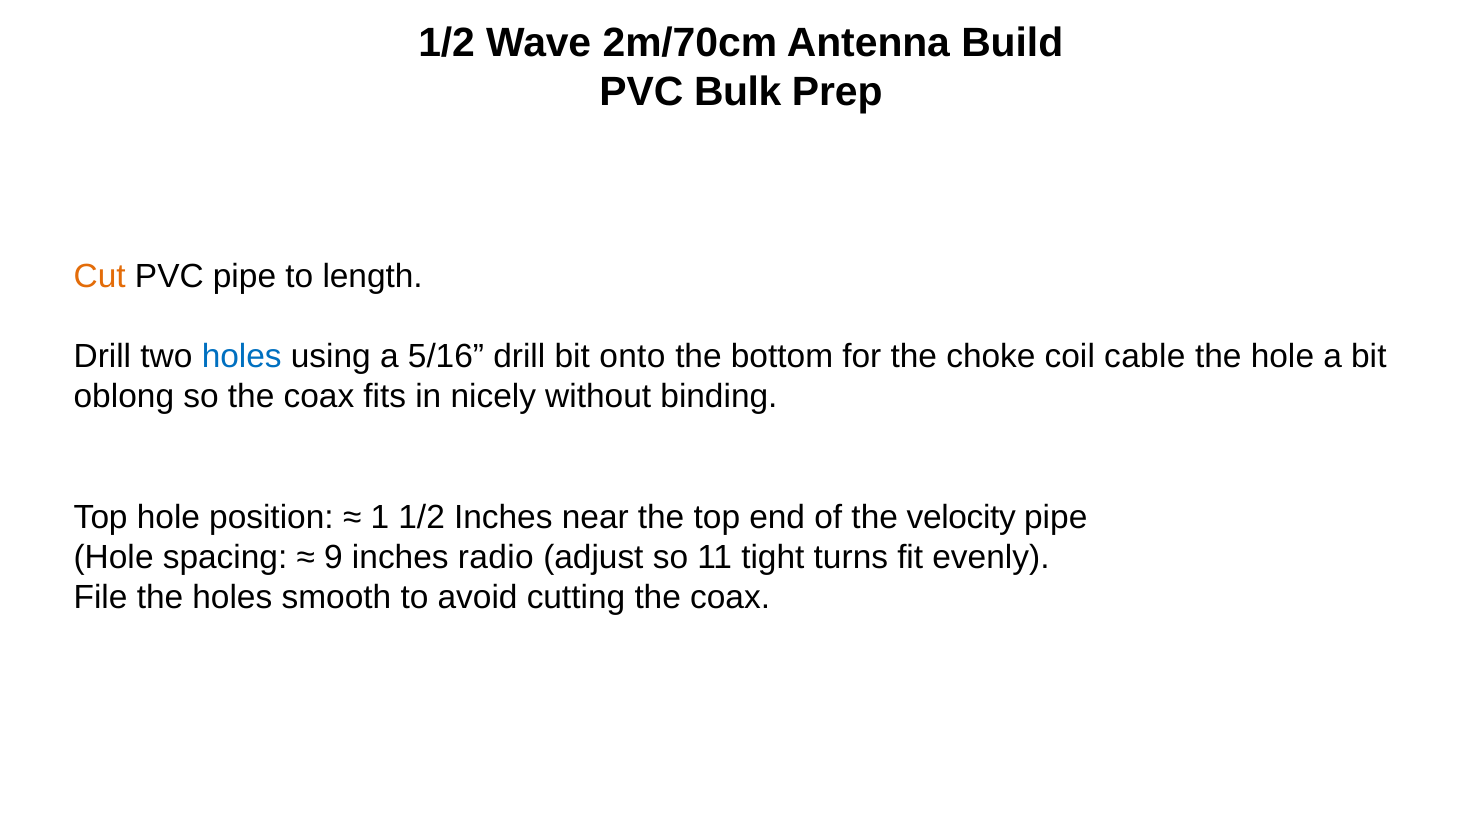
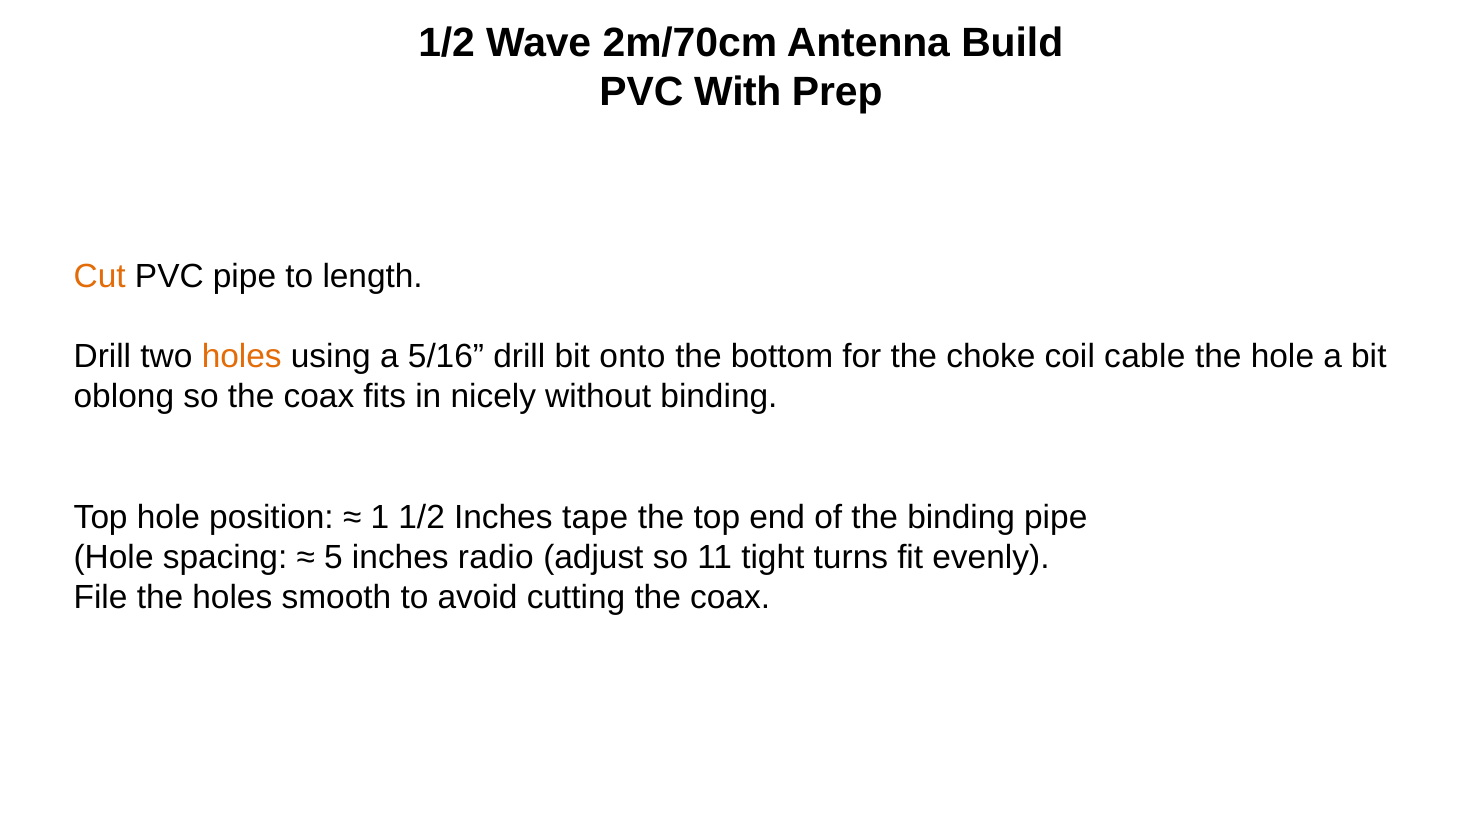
Bulk: Bulk -> With
holes at (242, 357) colour: blue -> orange
near: near -> tape
the velocity: velocity -> binding
9: 9 -> 5
